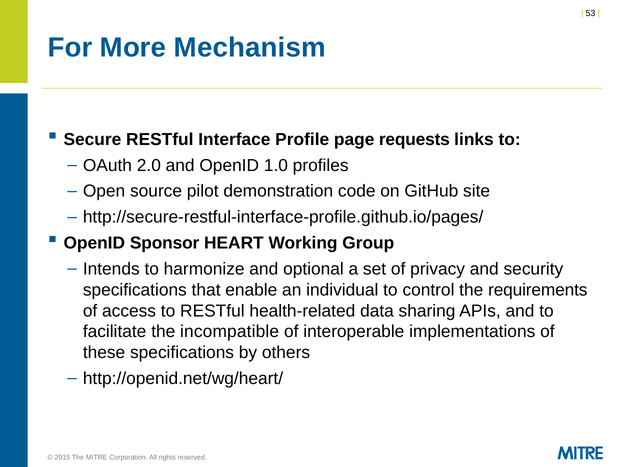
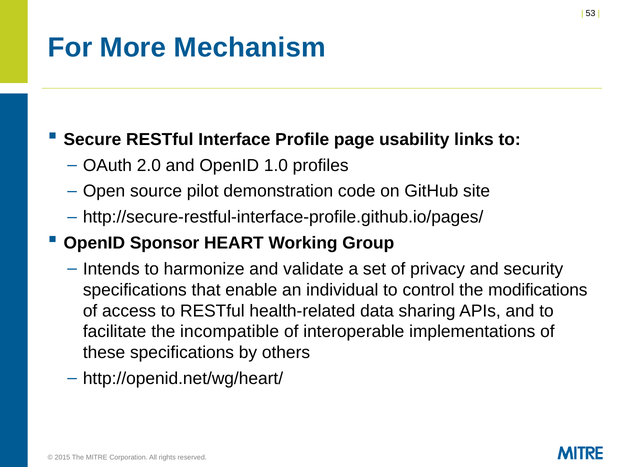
requests: requests -> usability
optional: optional -> validate
requirements: requirements -> modifications
